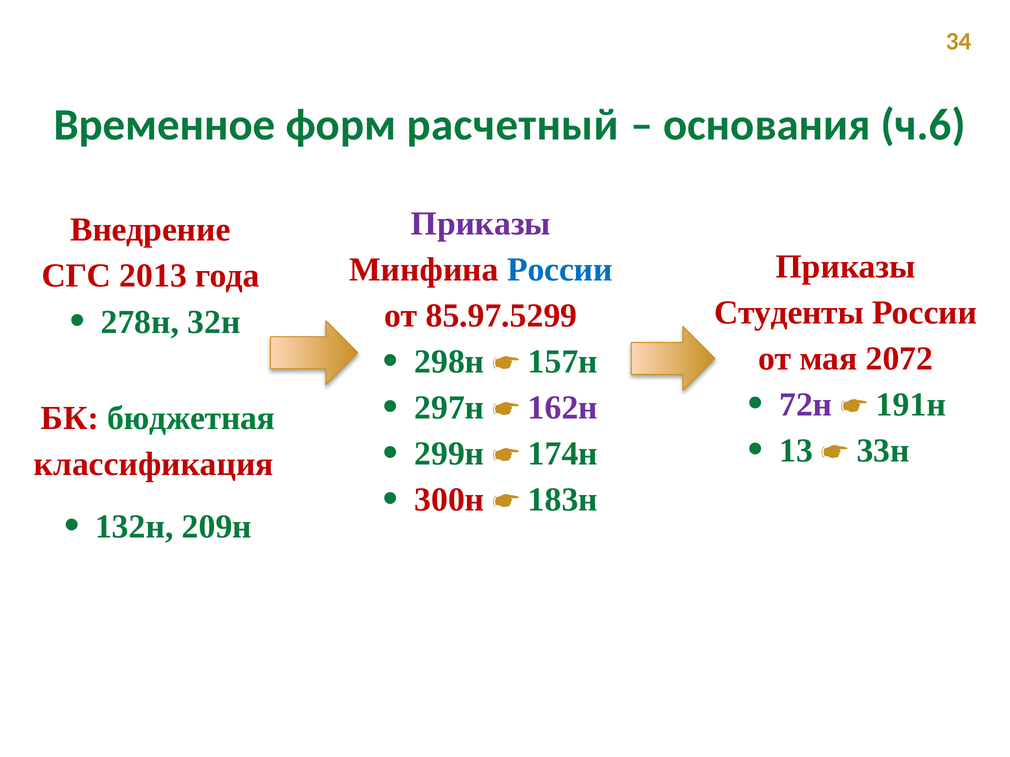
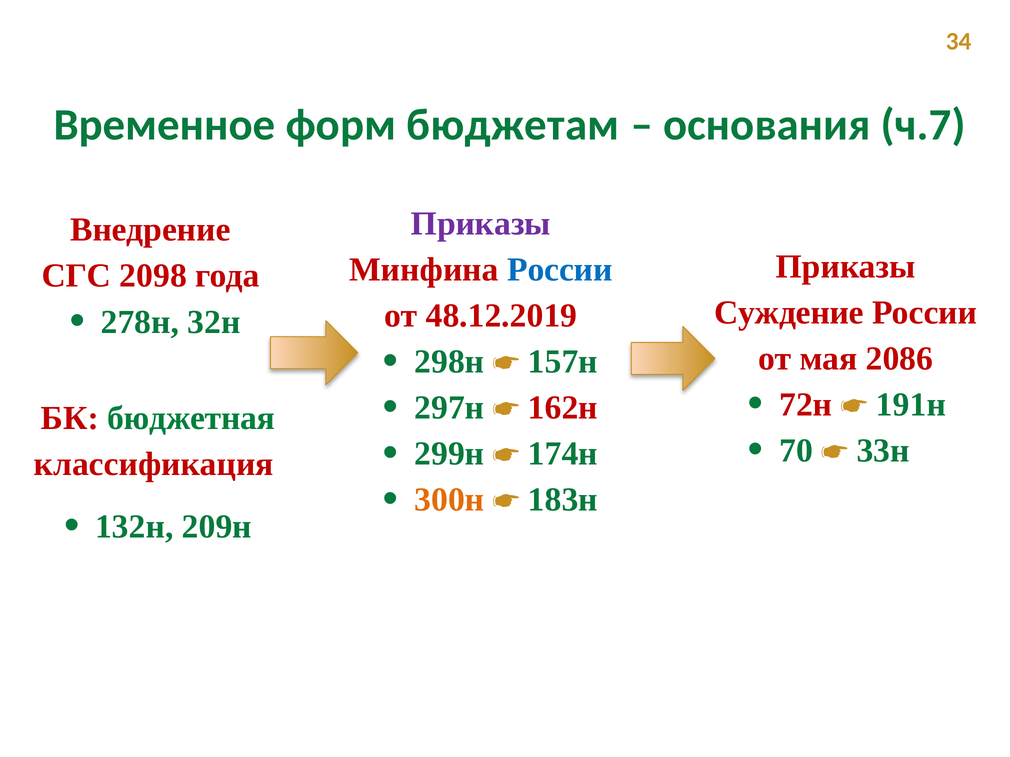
расчетный: расчетный -> бюджетам
ч.6: ч.6 -> ч.7
2013: 2013 -> 2098
Студенты: Студенты -> Суждение
85.97.5299: 85.97.5299 -> 48.12.2019
2072: 2072 -> 2086
72н colour: purple -> red
162н colour: purple -> red
13: 13 -> 70
300н colour: red -> orange
